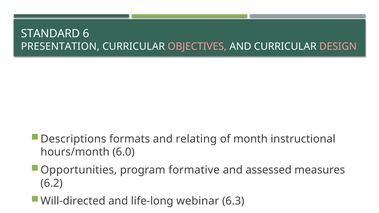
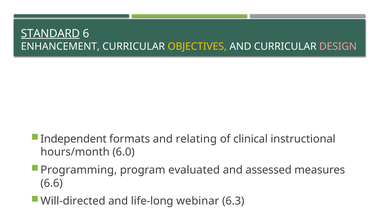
STANDARD underline: none -> present
PRESENTATION: PRESENTATION -> ENHANCEMENT
OBJECTIVES colour: pink -> yellow
Descriptions: Descriptions -> Independent
month: month -> clinical
Opportunities: Opportunities -> Programming
formative: formative -> evaluated
6.2: 6.2 -> 6.6
